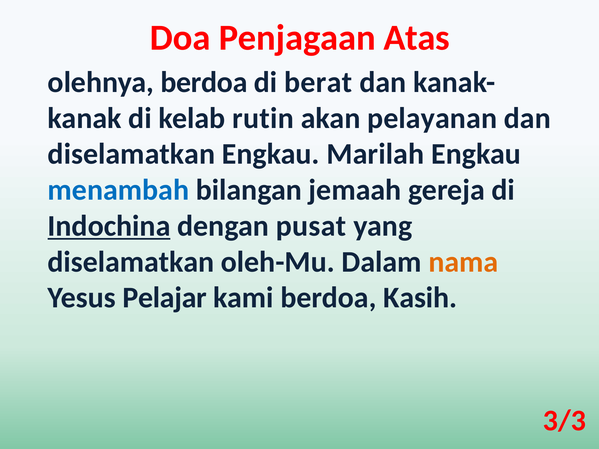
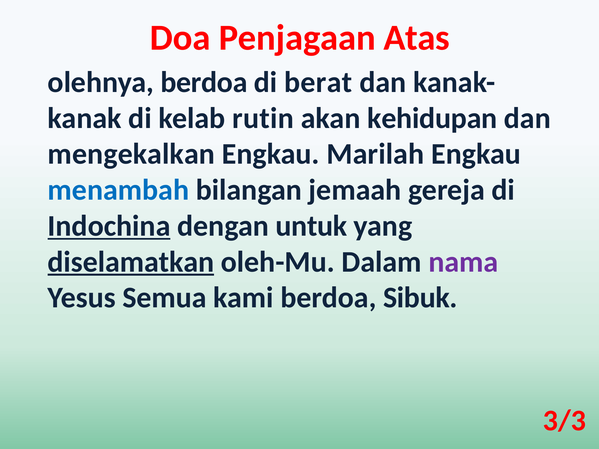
pelayanan: pelayanan -> kehidupan
diselamatkan at (131, 154): diselamatkan -> mengekalkan
pusat: pusat -> untuk
diselamatkan at (131, 262) underline: none -> present
nama colour: orange -> purple
Pelajar: Pelajar -> Semua
Kasih: Kasih -> Sibuk
